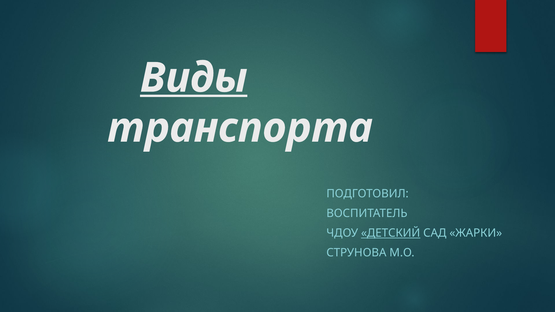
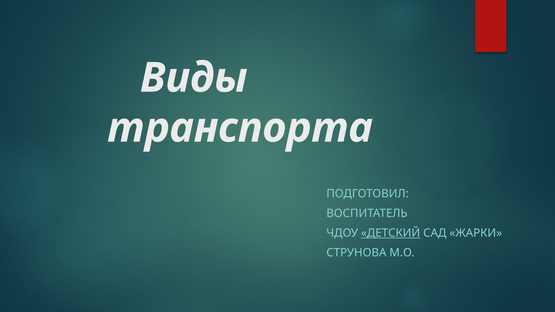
Виды underline: present -> none
